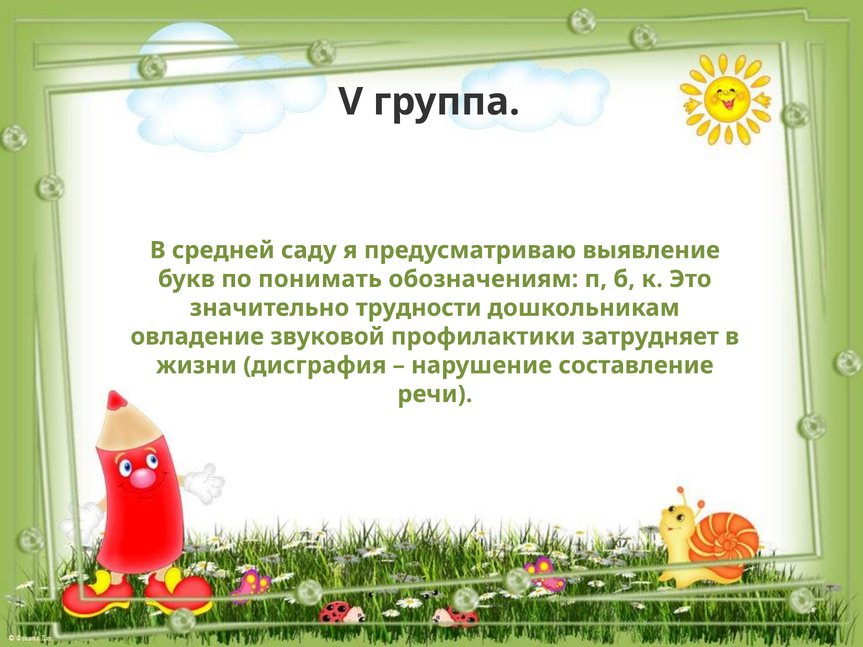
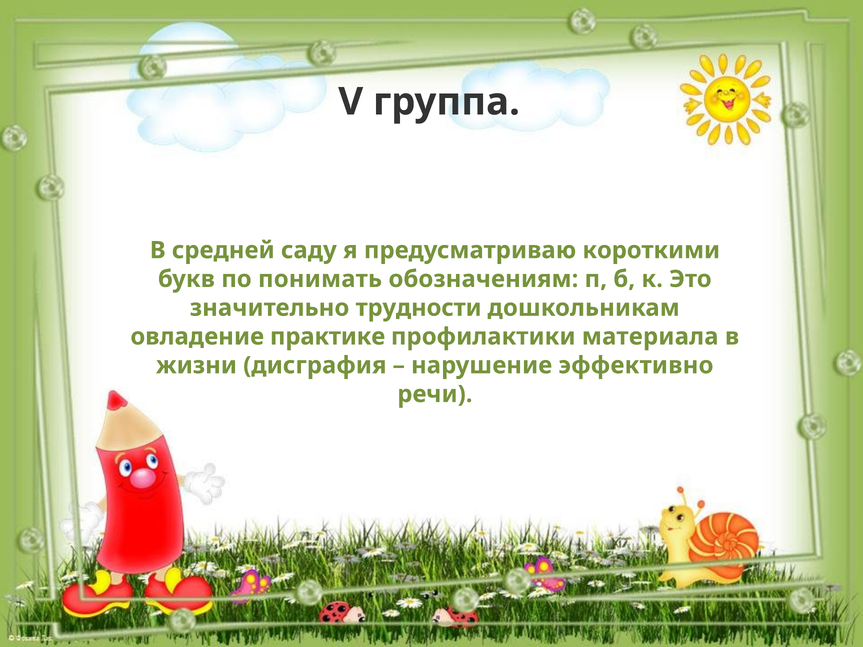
выявление: выявление -> короткими
звуковой: звуковой -> практике
затрудняет: затрудняет -> материала
составление: составление -> эффективно
